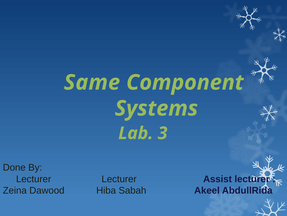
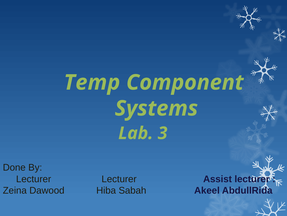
Same: Same -> Temp
